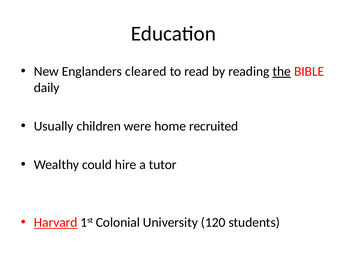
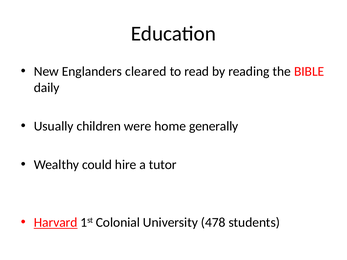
the underline: present -> none
recruited: recruited -> generally
120: 120 -> 478
